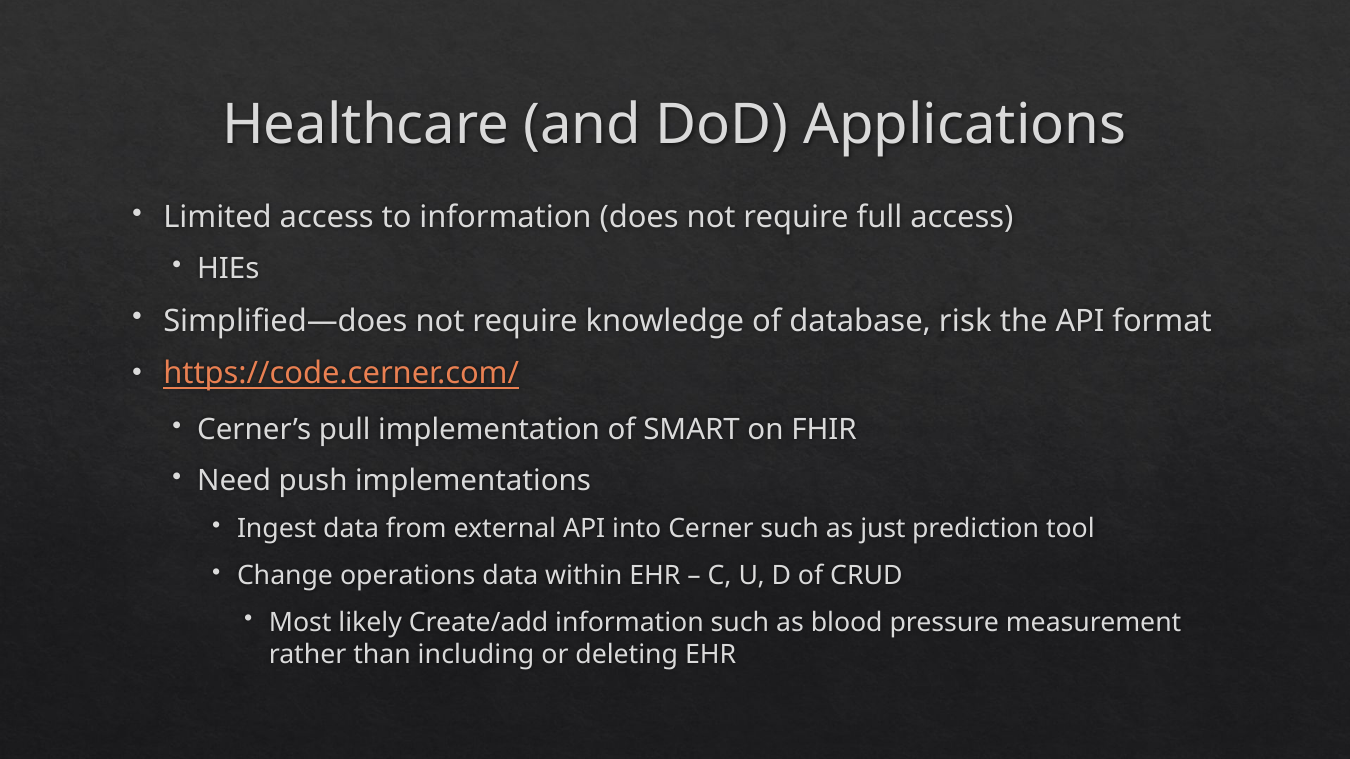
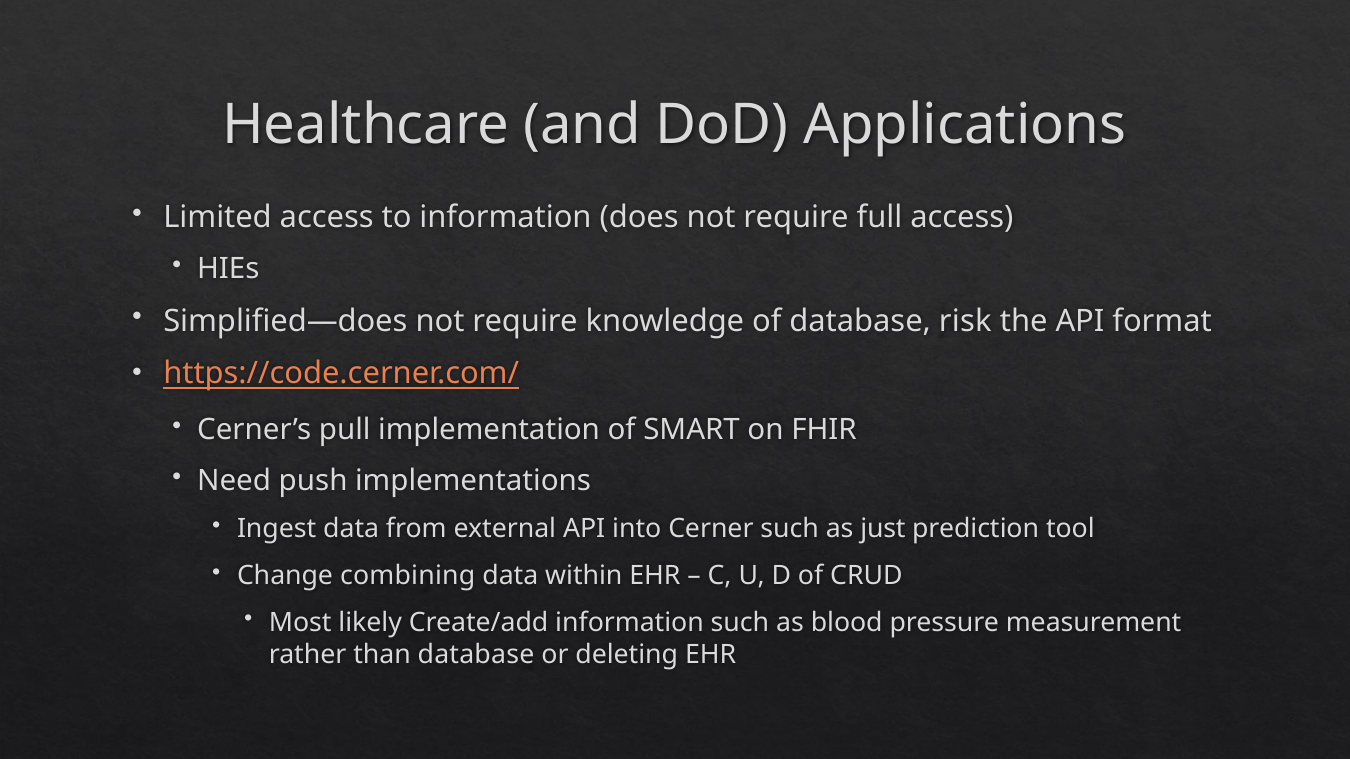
operations: operations -> combining
than including: including -> database
